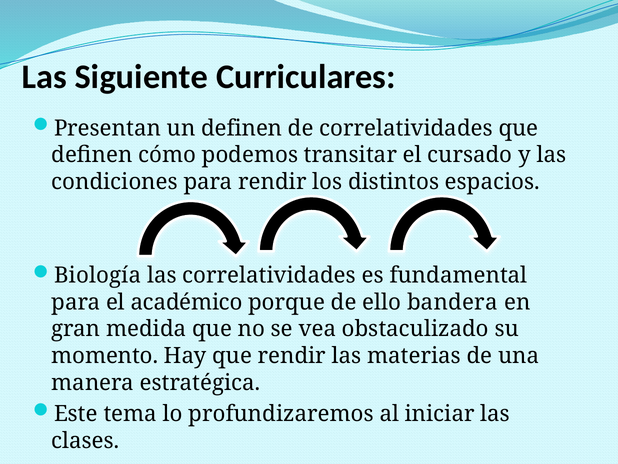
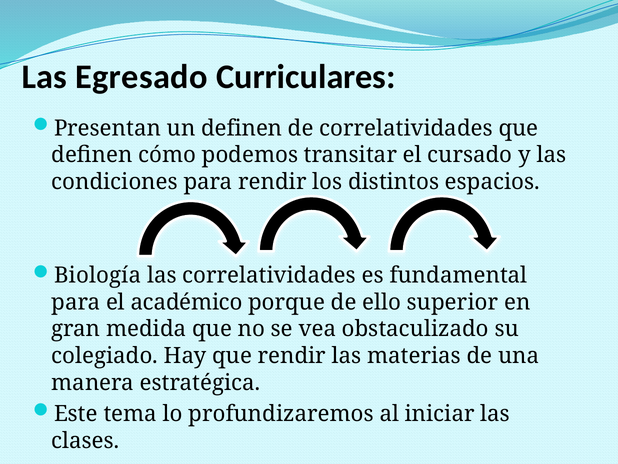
Siguiente: Siguiente -> Egresado
bandera: bandera -> superior
momento: momento -> colegiado
